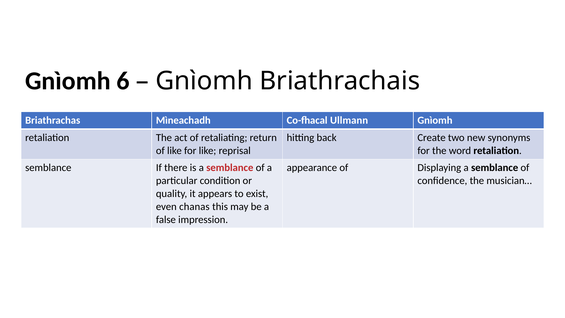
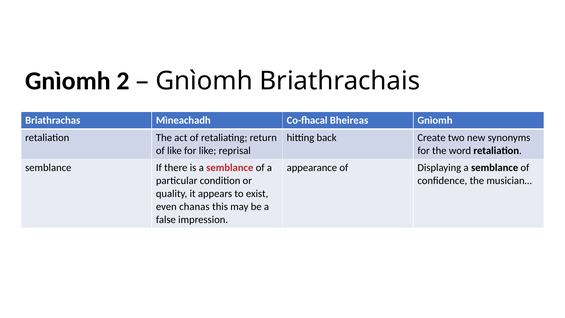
6: 6 -> 2
Ullmann: Ullmann -> Bheireas
